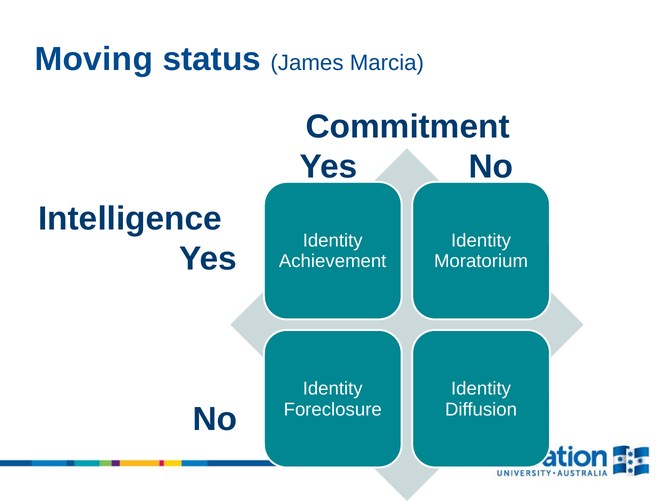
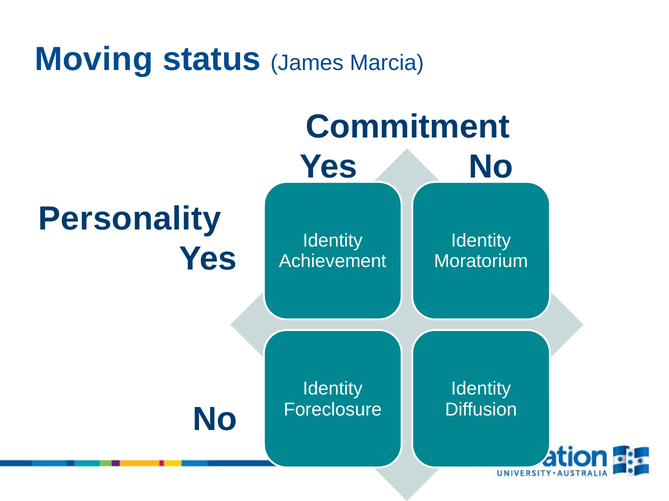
Intelligence: Intelligence -> Personality
